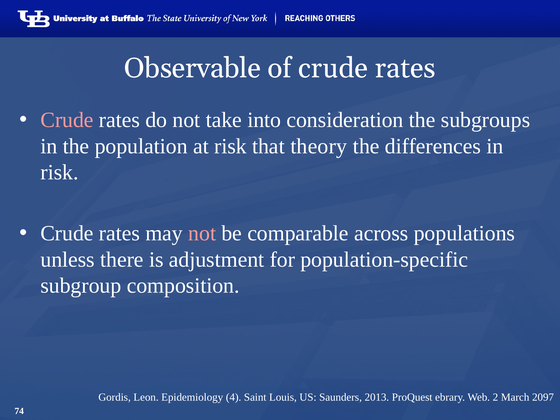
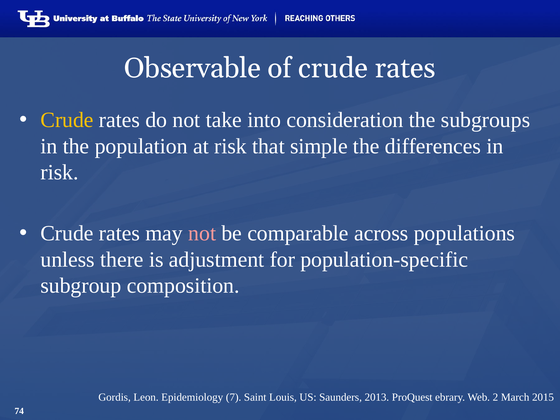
Crude at (67, 120) colour: pink -> yellow
theory: theory -> simple
4: 4 -> 7
2097: 2097 -> 2015
